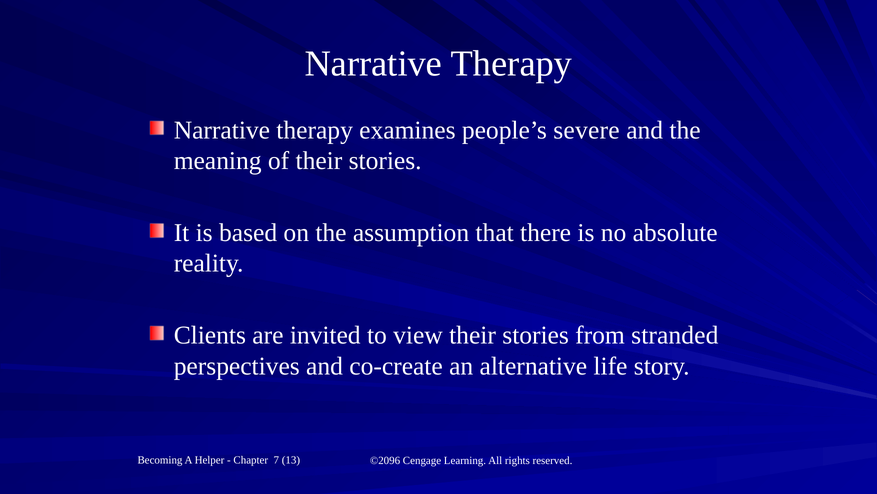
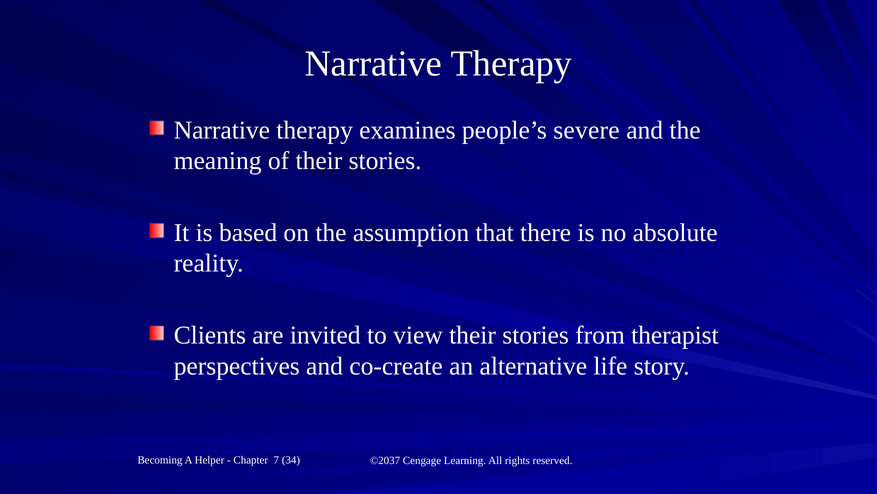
stranded: stranded -> therapist
13: 13 -> 34
©2096: ©2096 -> ©2037
